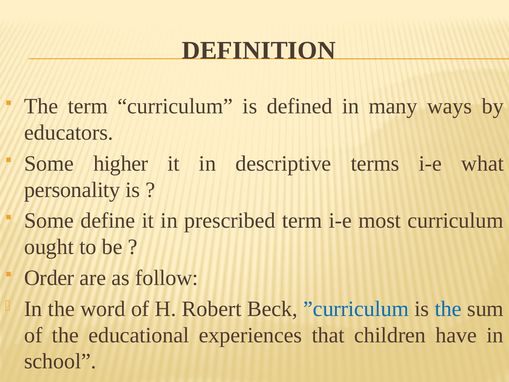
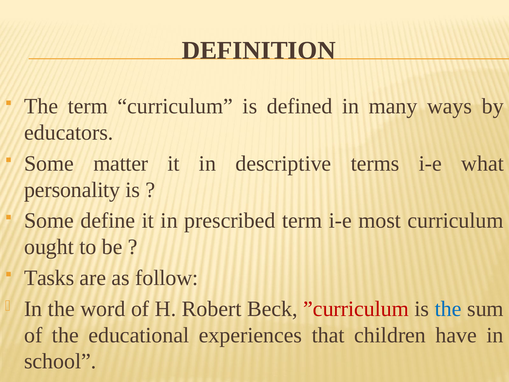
higher: higher -> matter
Order: Order -> Tasks
”curriculum colour: blue -> red
